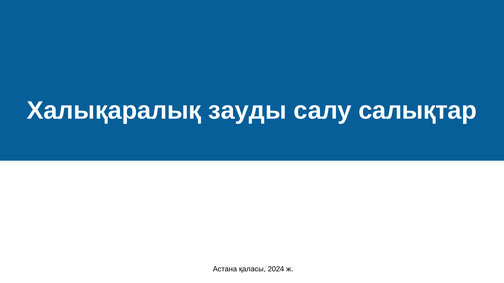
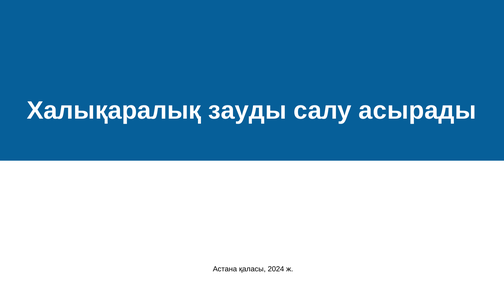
салықтар: салықтар -> асырады
